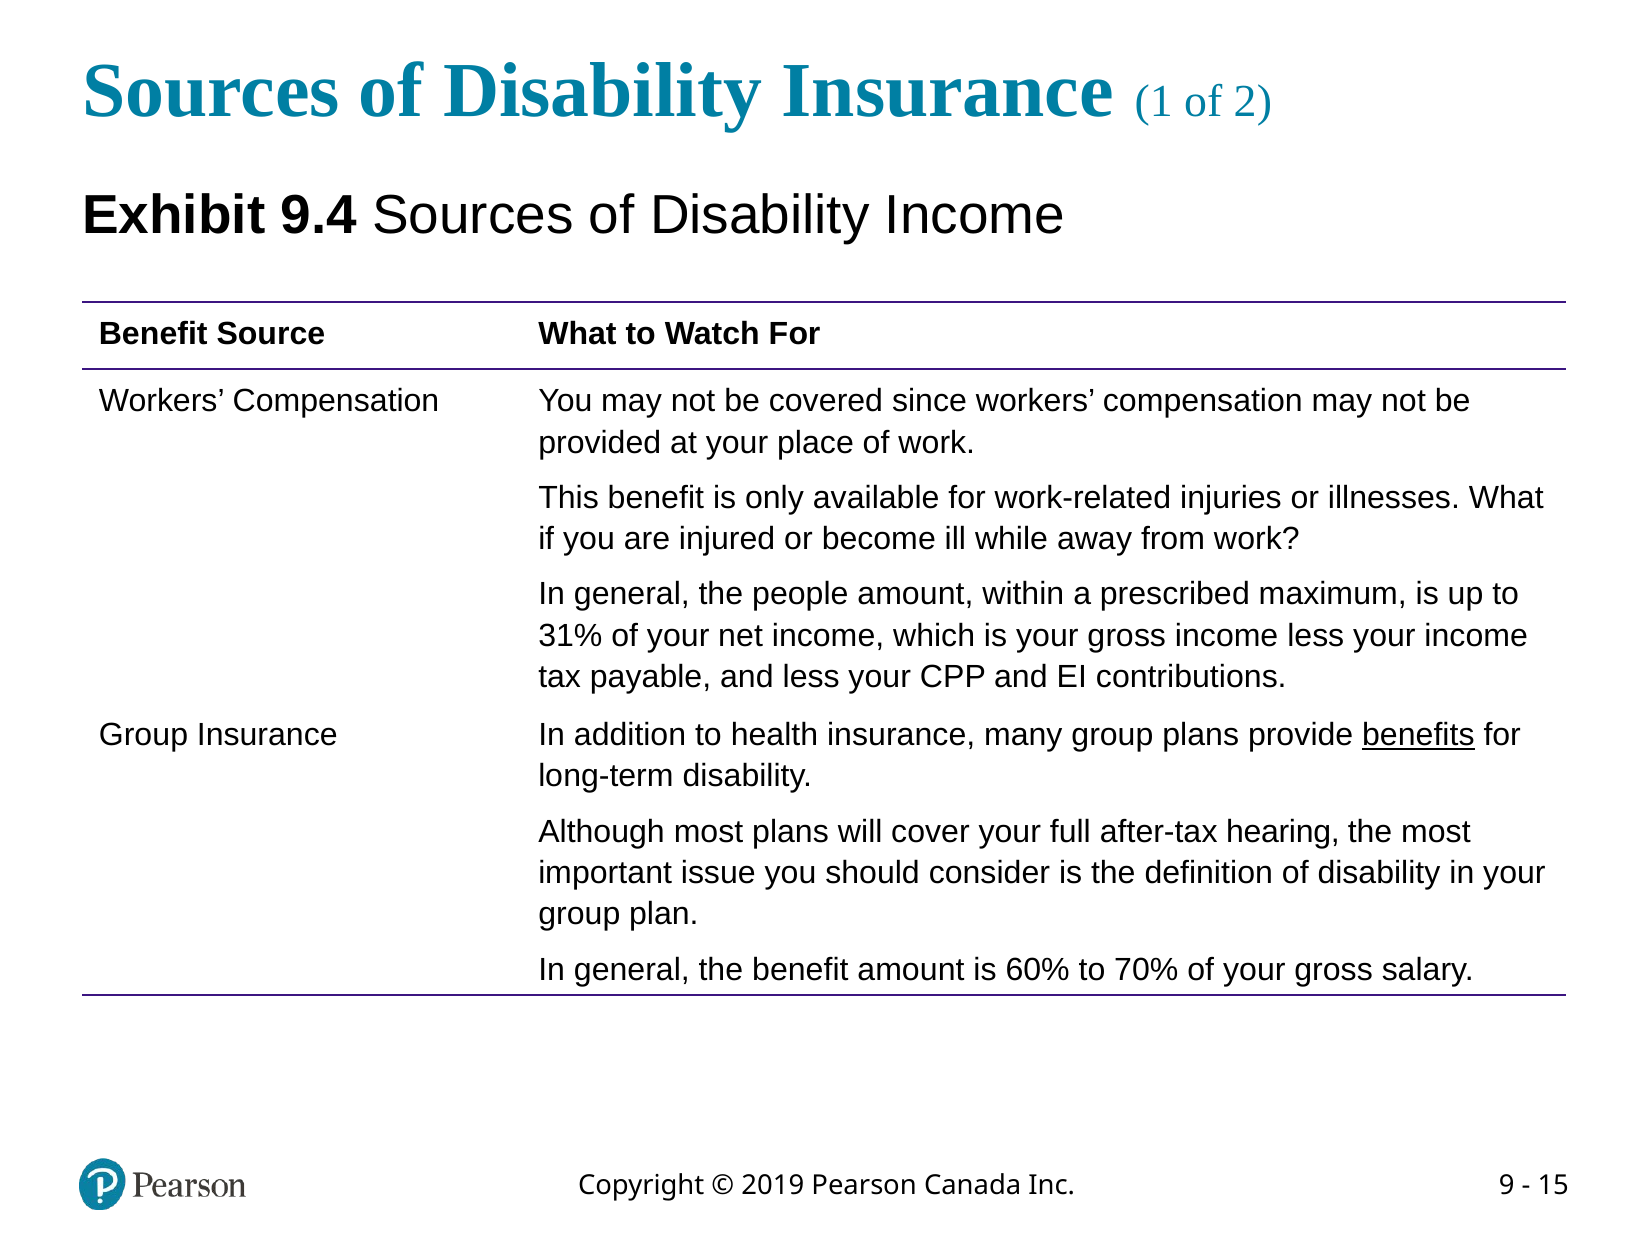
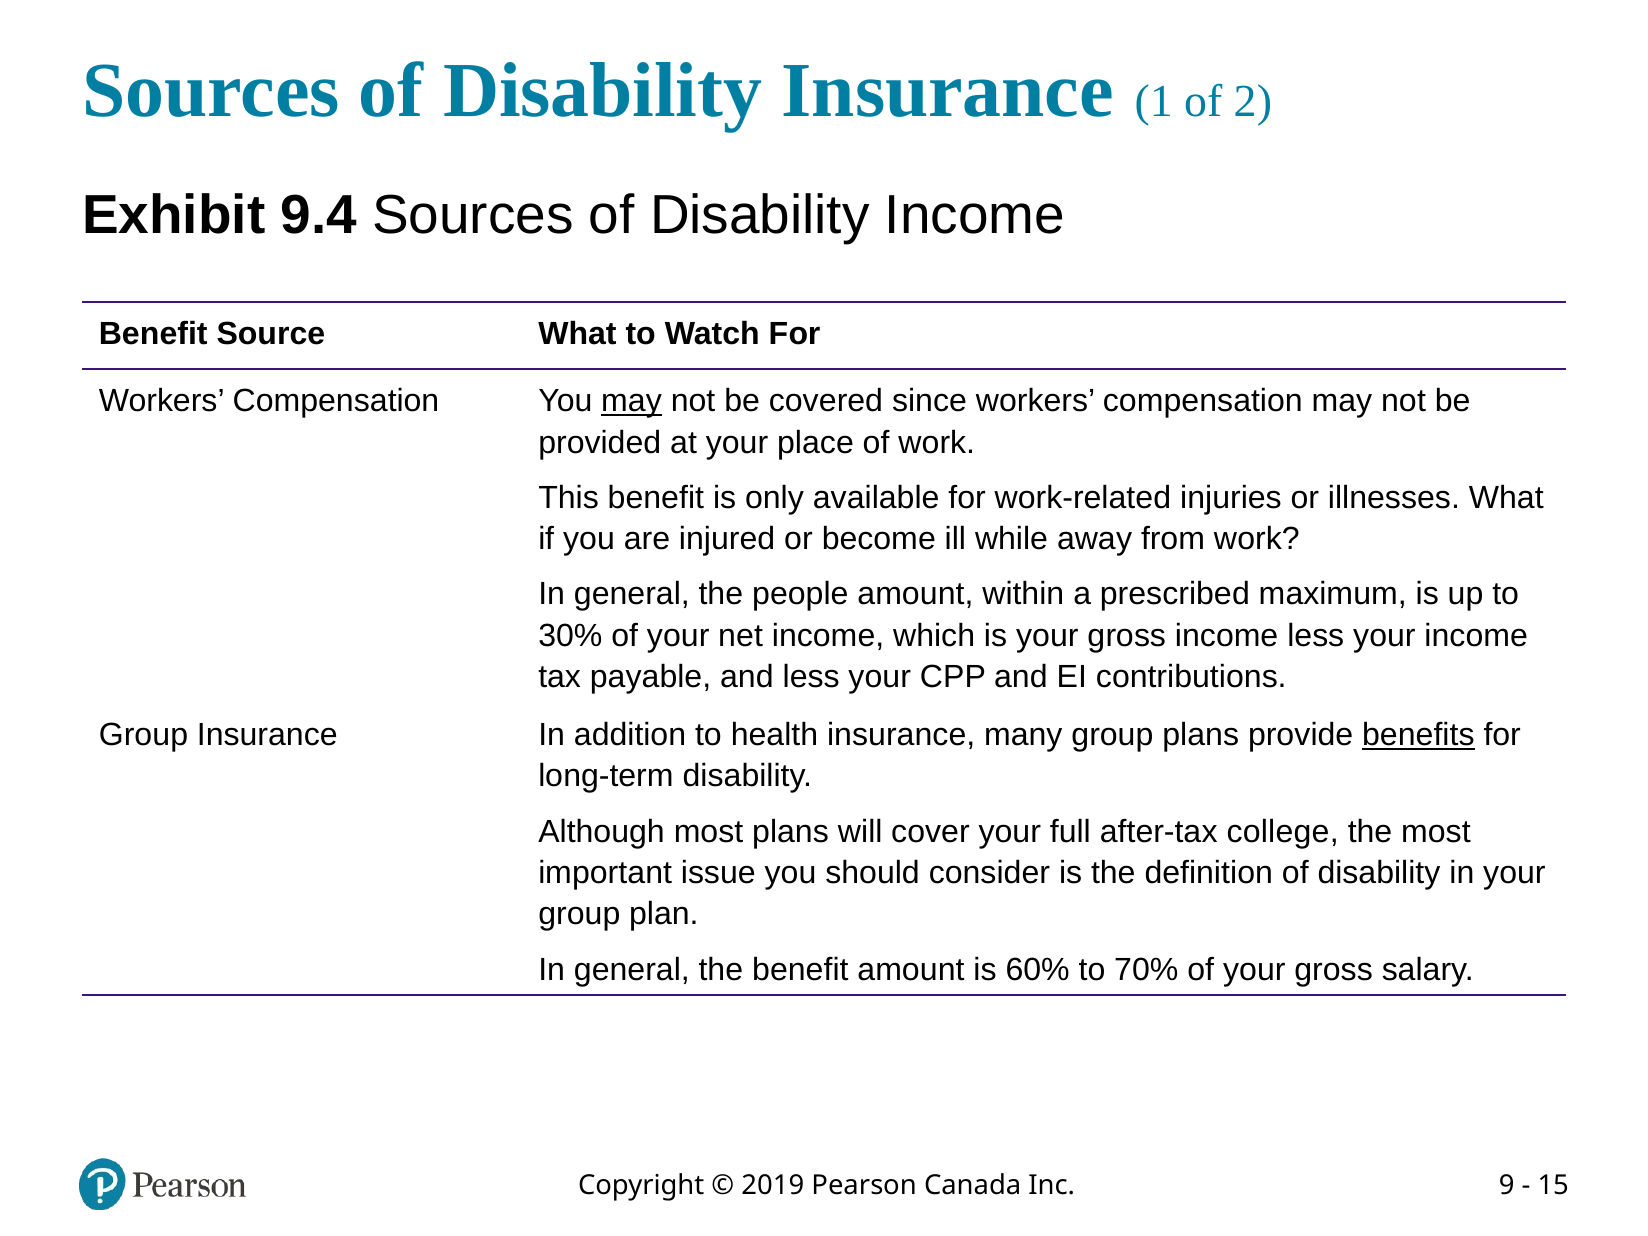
may at (631, 401) underline: none -> present
31%: 31% -> 30%
hearing: hearing -> college
